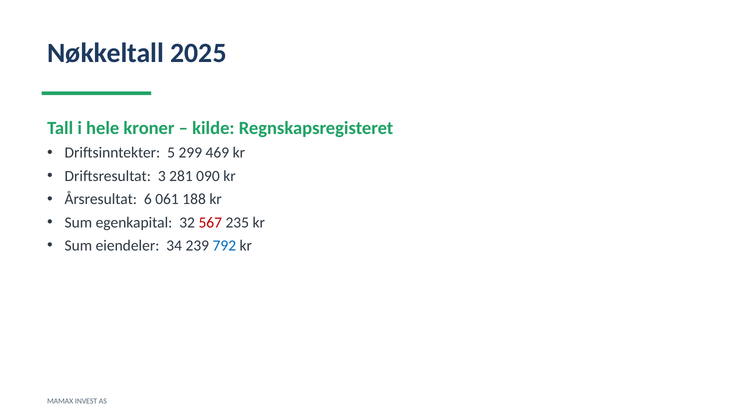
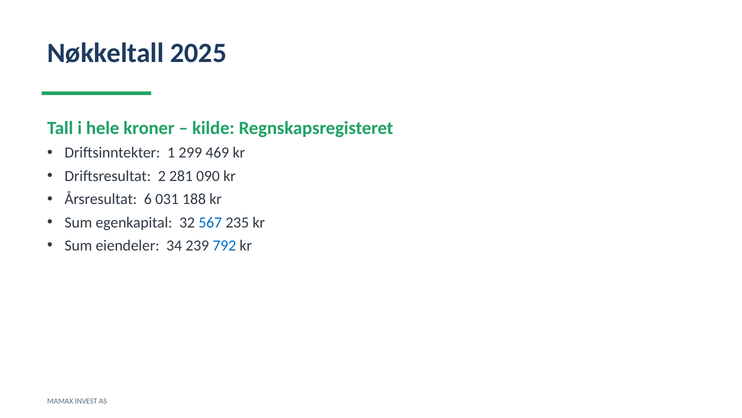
5: 5 -> 1
3: 3 -> 2
061: 061 -> 031
567 colour: red -> blue
